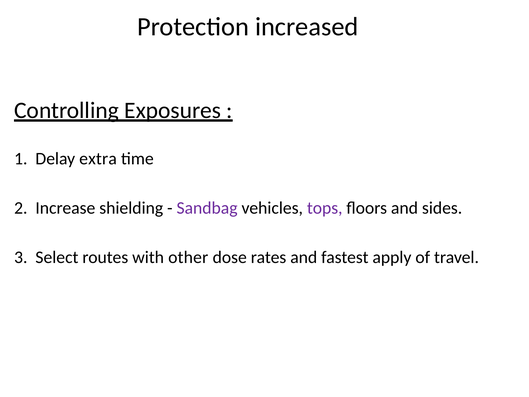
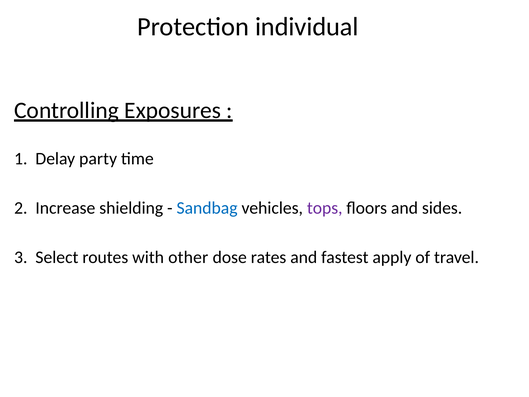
increased: increased -> individual
extra: extra -> party
Sandbag colour: purple -> blue
